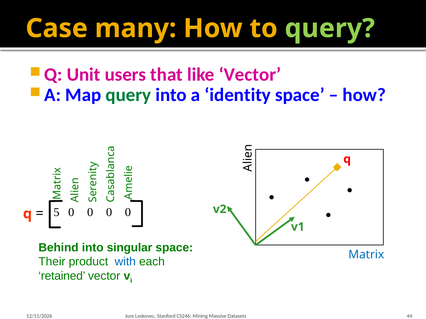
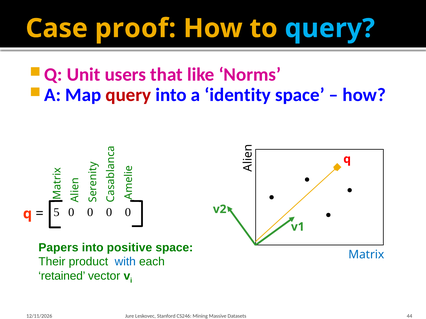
many: many -> proof
query at (330, 28) colour: light green -> light blue
like Vector: Vector -> Norms
query at (128, 95) colour: green -> red
Behind: Behind -> Papers
singular: singular -> positive
